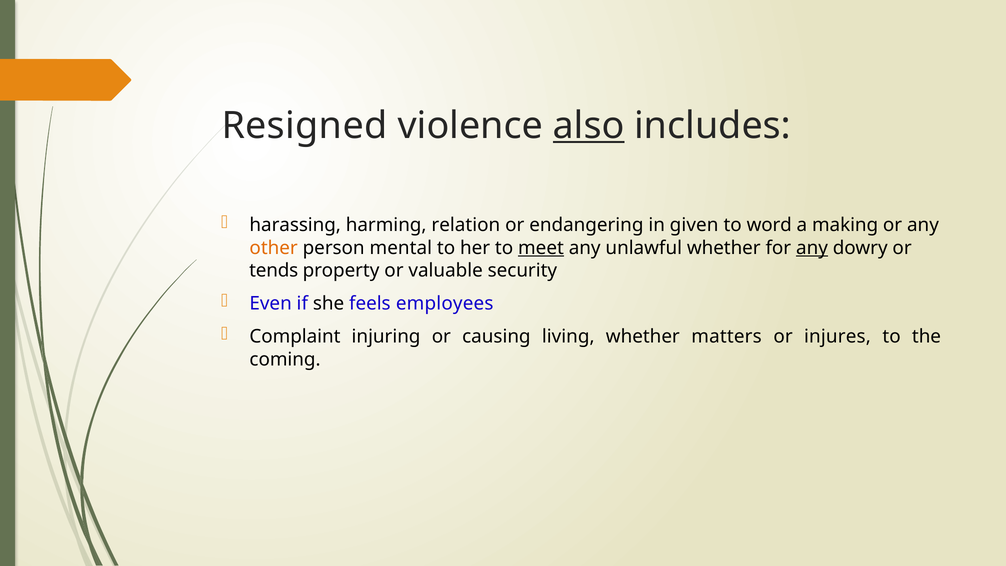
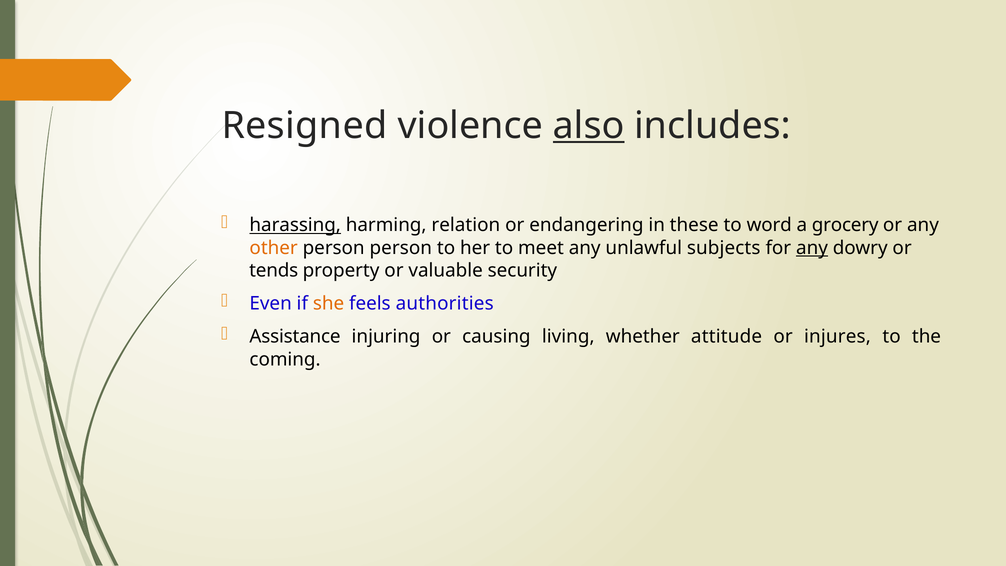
harassing underline: none -> present
given: given -> these
making: making -> grocery
person mental: mental -> person
meet underline: present -> none
unlawful whether: whether -> subjects
she colour: black -> orange
employees: employees -> authorities
Complaint: Complaint -> Assistance
matters: matters -> attitude
